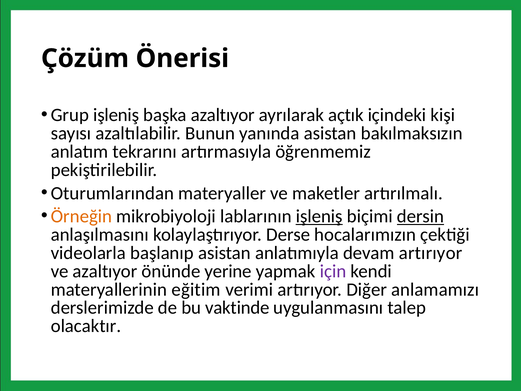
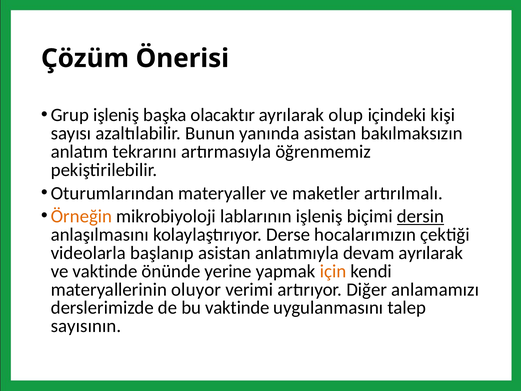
başka azaltıyor: azaltıyor -> olacaktır
açtık: açtık -> olup
işleniş at (319, 216) underline: present -> none
devam artırıyor: artırıyor -> ayrılarak
ve azaltıyor: azaltıyor -> vaktinde
için colour: purple -> orange
eğitim: eğitim -> oluyor
olacaktır: olacaktır -> sayısının
